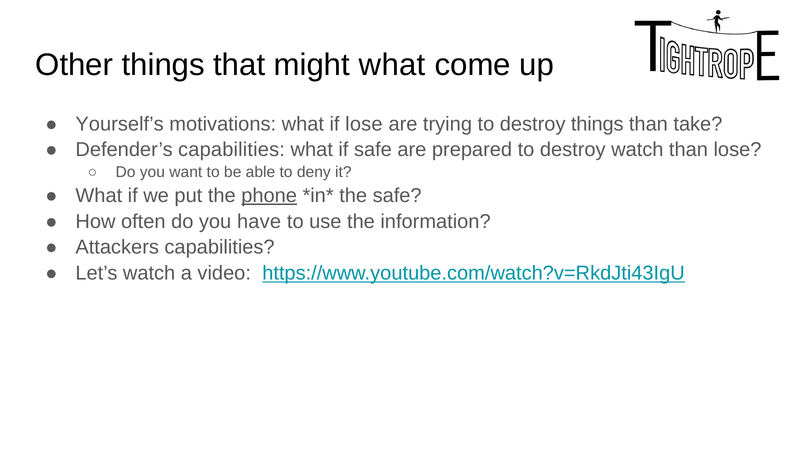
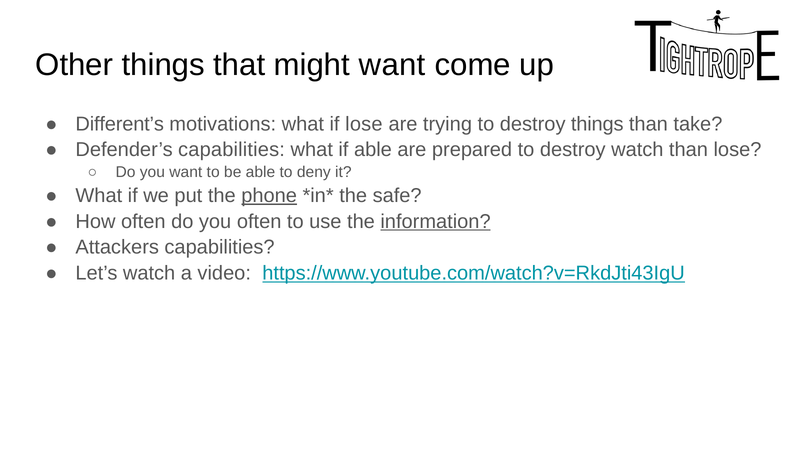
might what: what -> want
Yourself’s: Yourself’s -> Different’s
if safe: safe -> able
you have: have -> often
information underline: none -> present
